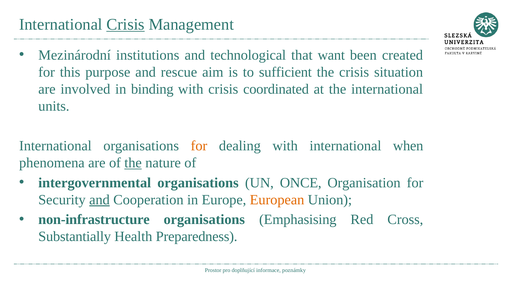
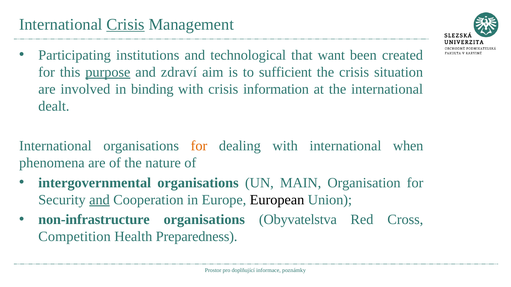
Mezinárodní: Mezinárodní -> Participating
purpose underline: none -> present
rescue: rescue -> zdraví
coordinated: coordinated -> information
units: units -> dealt
the at (133, 163) underline: present -> none
ONCE: ONCE -> MAIN
European colour: orange -> black
Emphasising: Emphasising -> Obyvatelstva
Substantially: Substantially -> Competition
